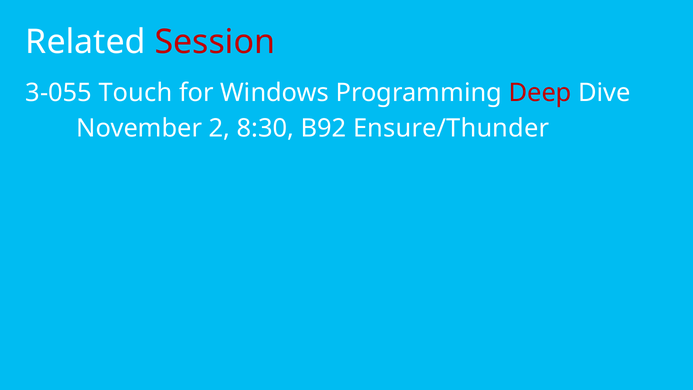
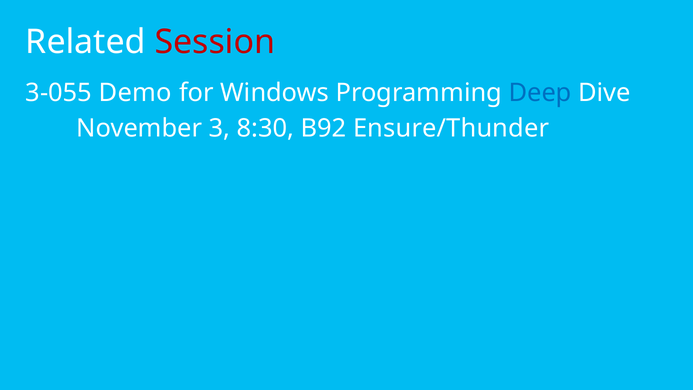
Touch: Touch -> Demo
Deep colour: red -> blue
2: 2 -> 3
